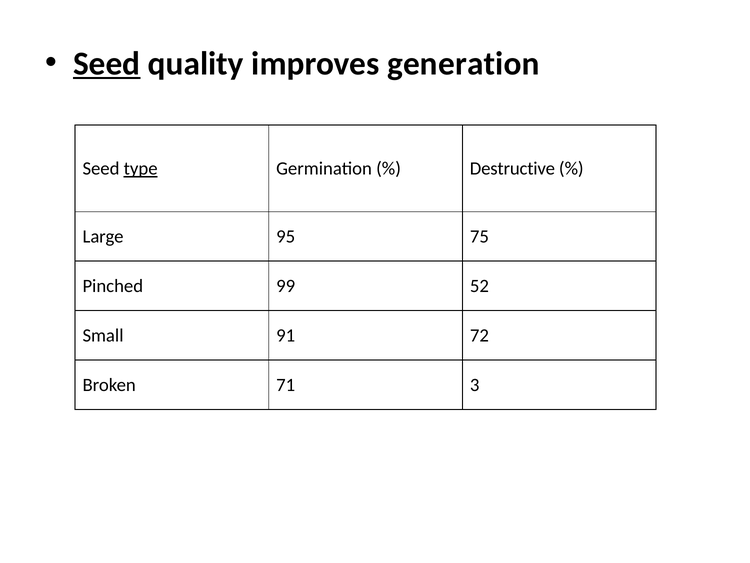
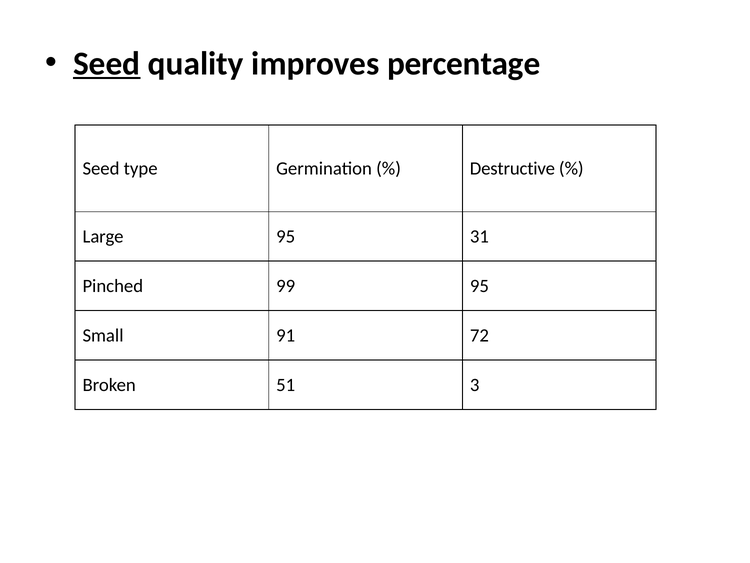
generation: generation -> percentage
type underline: present -> none
75: 75 -> 31
99 52: 52 -> 95
71: 71 -> 51
